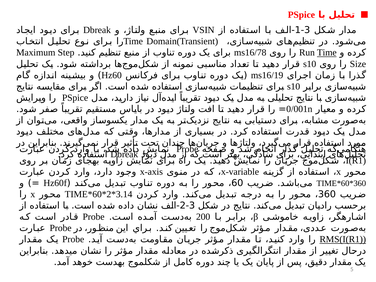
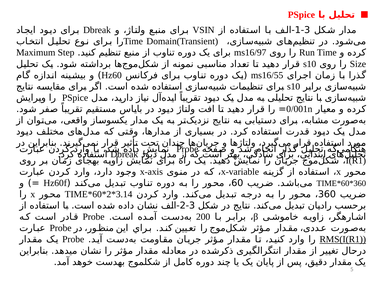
ms16/78: ms16/78 -> ms16/97
Time at (327, 53) underline: present -> none
ms16/19: ms16/19 -> ms16/55
